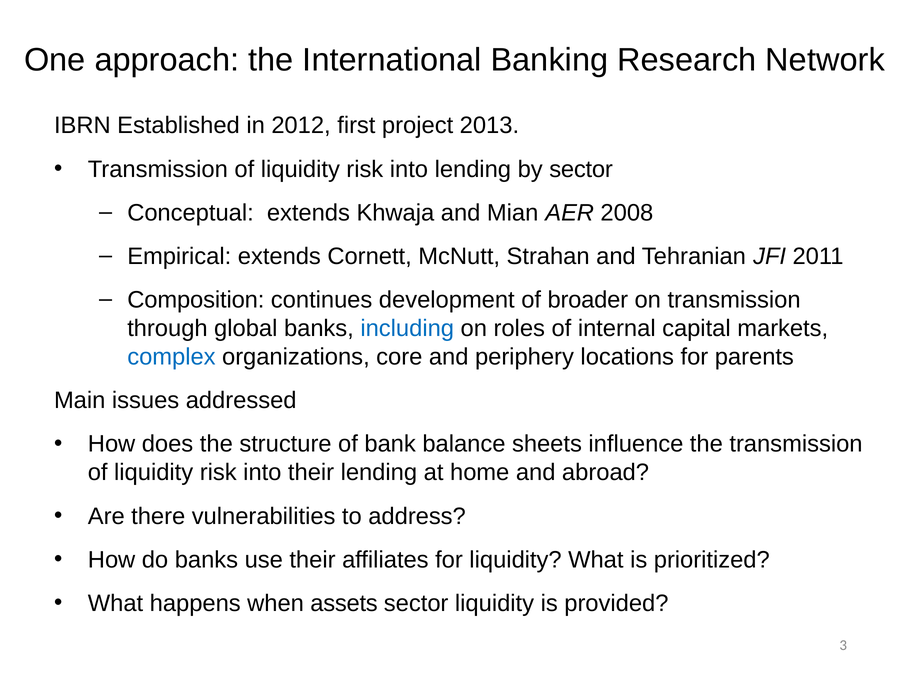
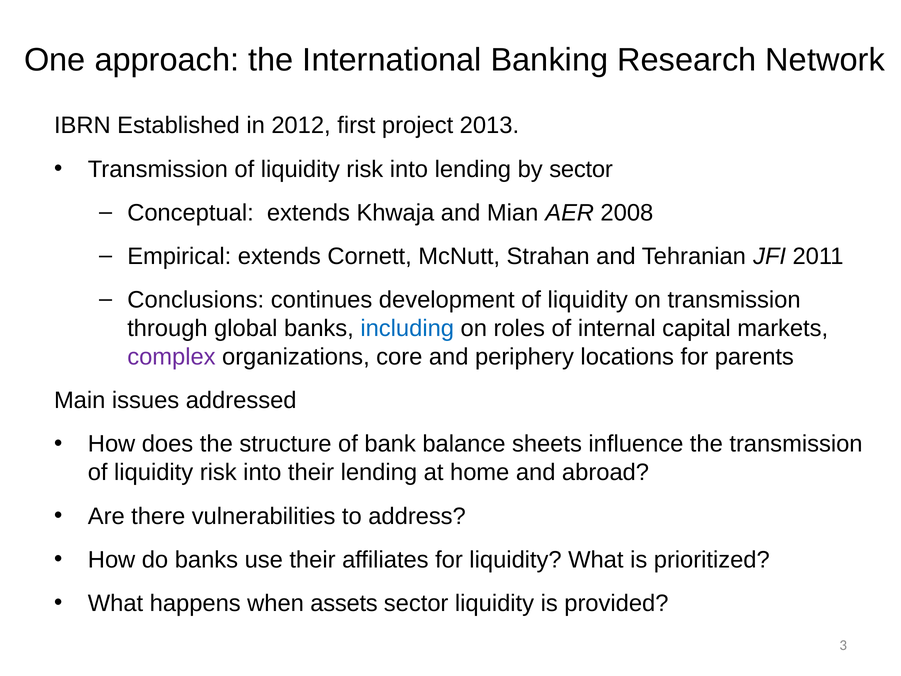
Composition: Composition -> Conclusions
development of broader: broader -> liquidity
complex colour: blue -> purple
